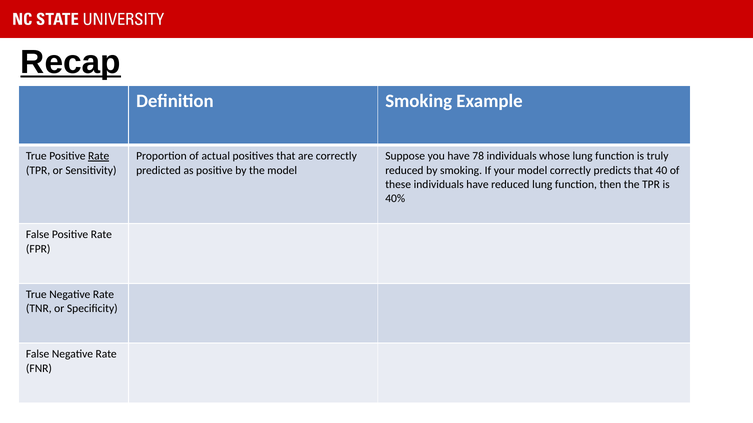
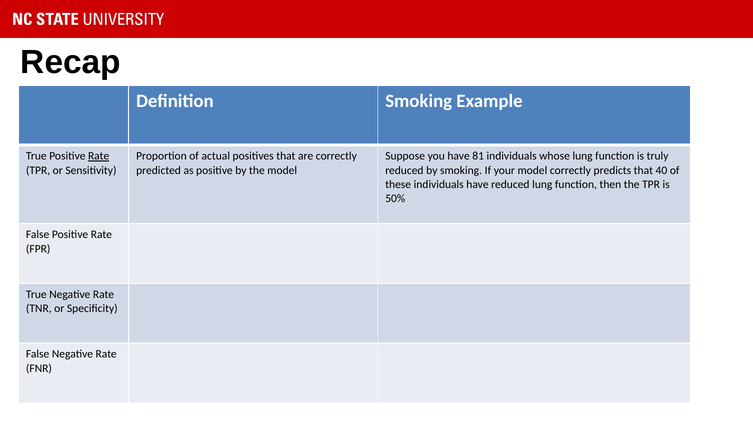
Recap underline: present -> none
78: 78 -> 81
40%: 40% -> 50%
